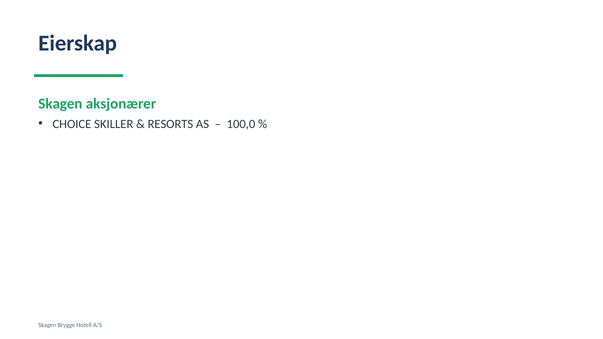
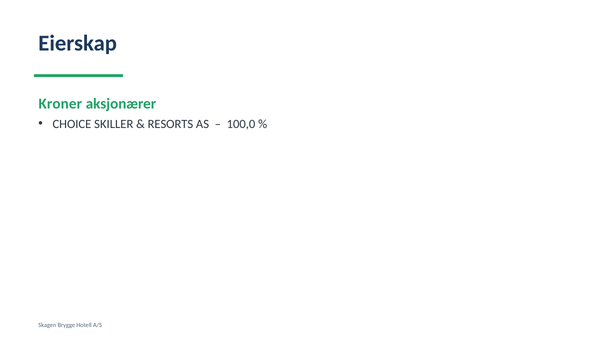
Skagen at (60, 104): Skagen -> Kroner
